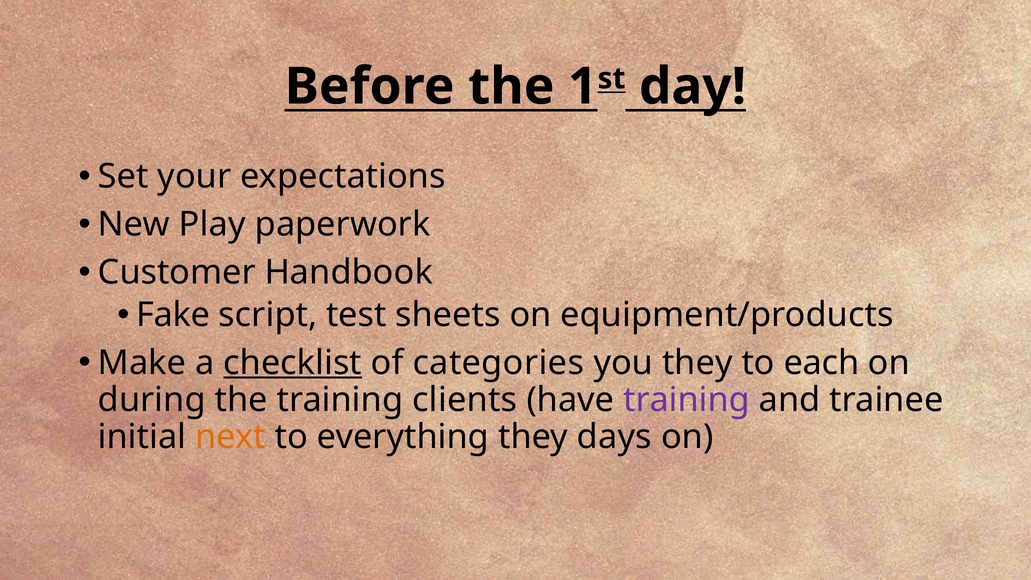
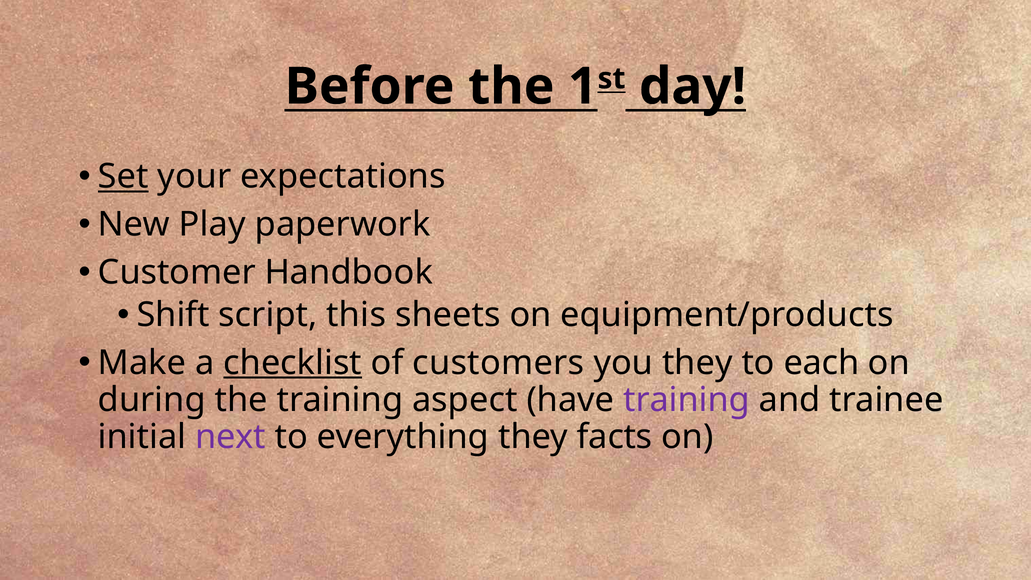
Set underline: none -> present
Fake: Fake -> Shift
test: test -> this
categories: categories -> customers
clients: clients -> aspect
next colour: orange -> purple
days: days -> facts
